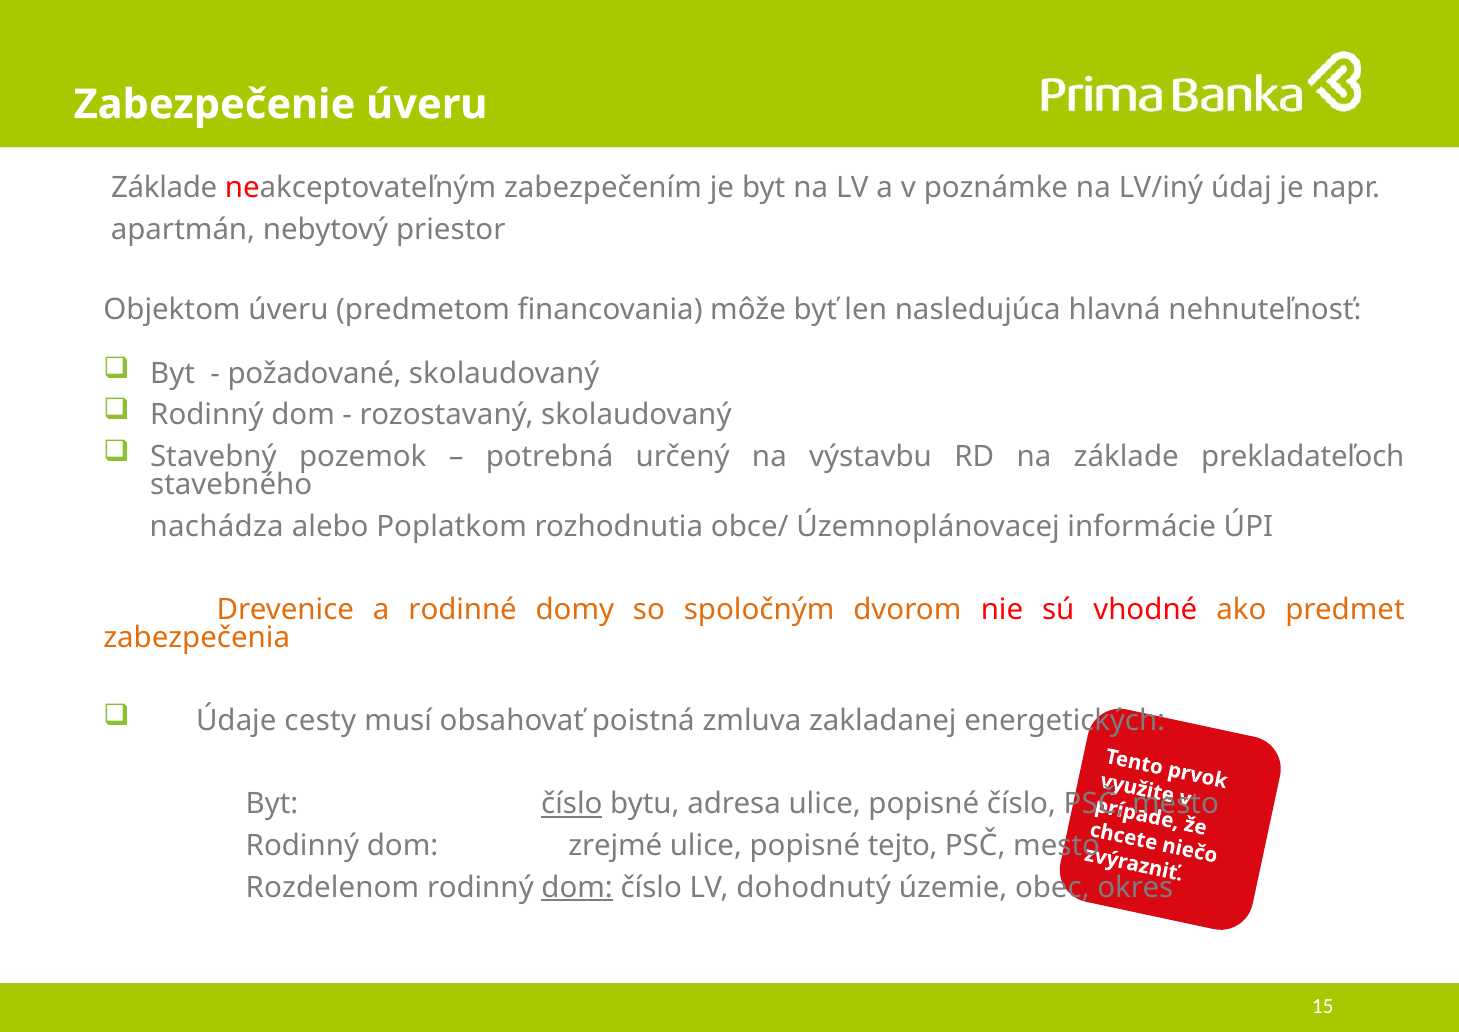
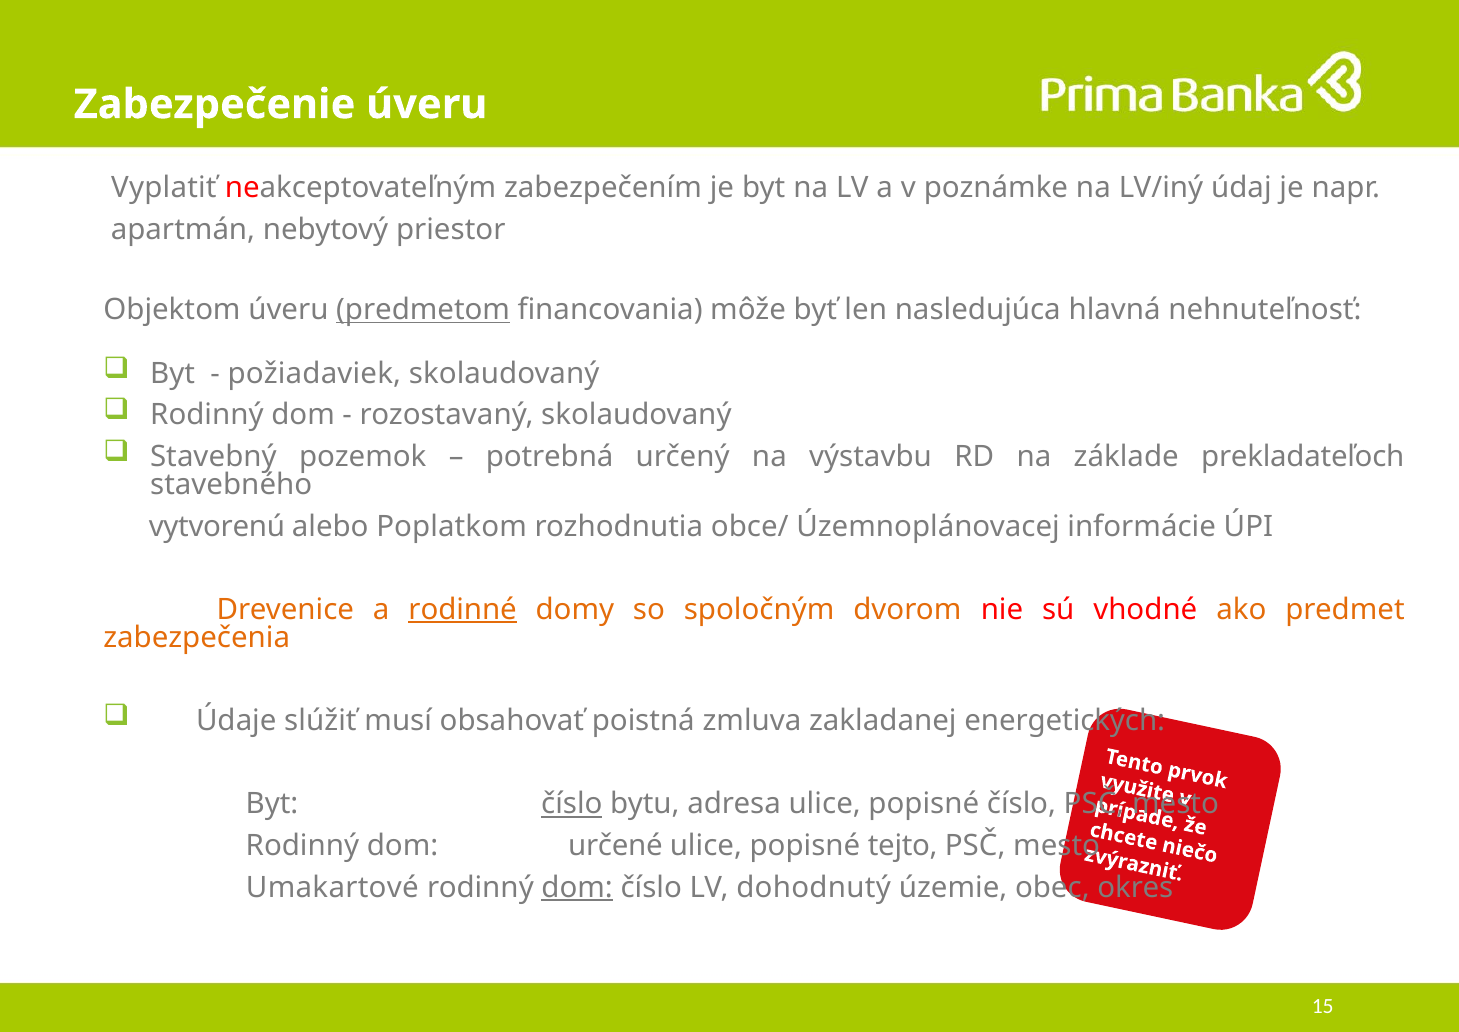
Základe at (164, 188): Základe -> Vyplatiť
predmetom underline: none -> present
požadované: požadované -> požiadaviek
nachádza: nachádza -> vytvorenú
rodinné underline: none -> present
cesty: cesty -> slúžiť
zrejmé: zrejmé -> určené
Rozdelenom: Rozdelenom -> Umakartové
